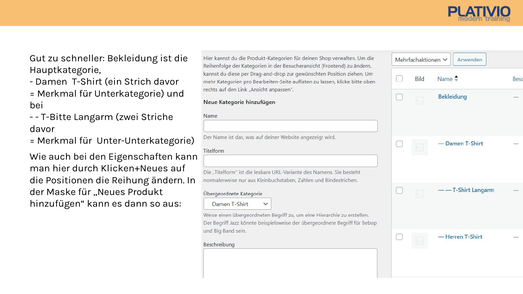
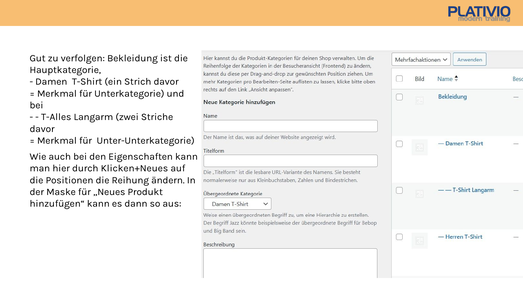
schneller: schneller -> verfolgen
T-Bitte: T-Bitte -> T-Alles
